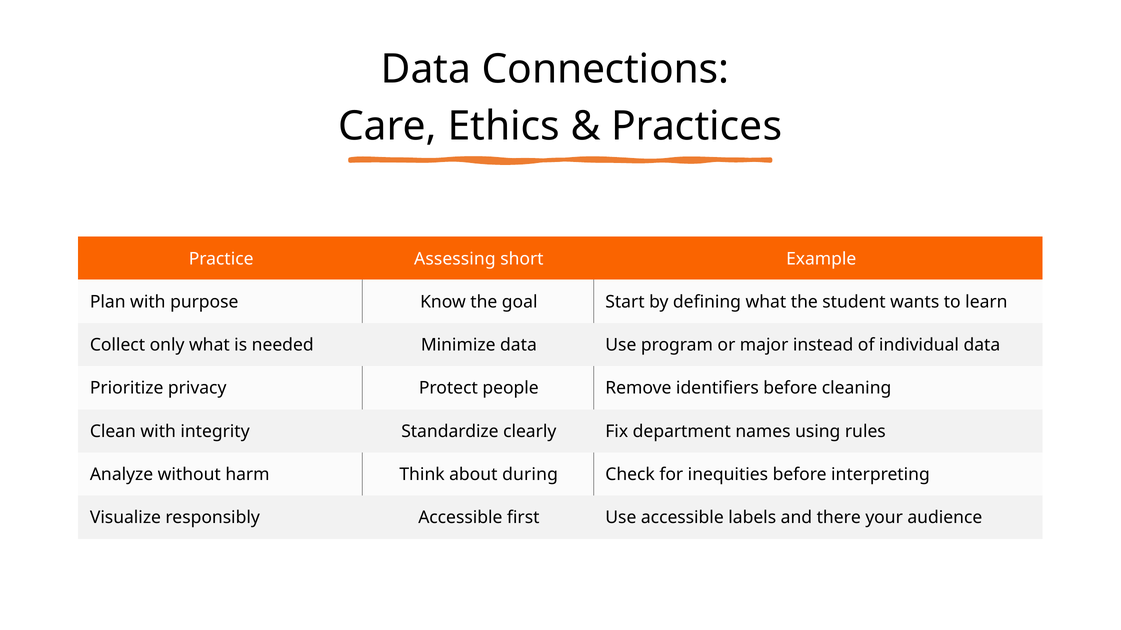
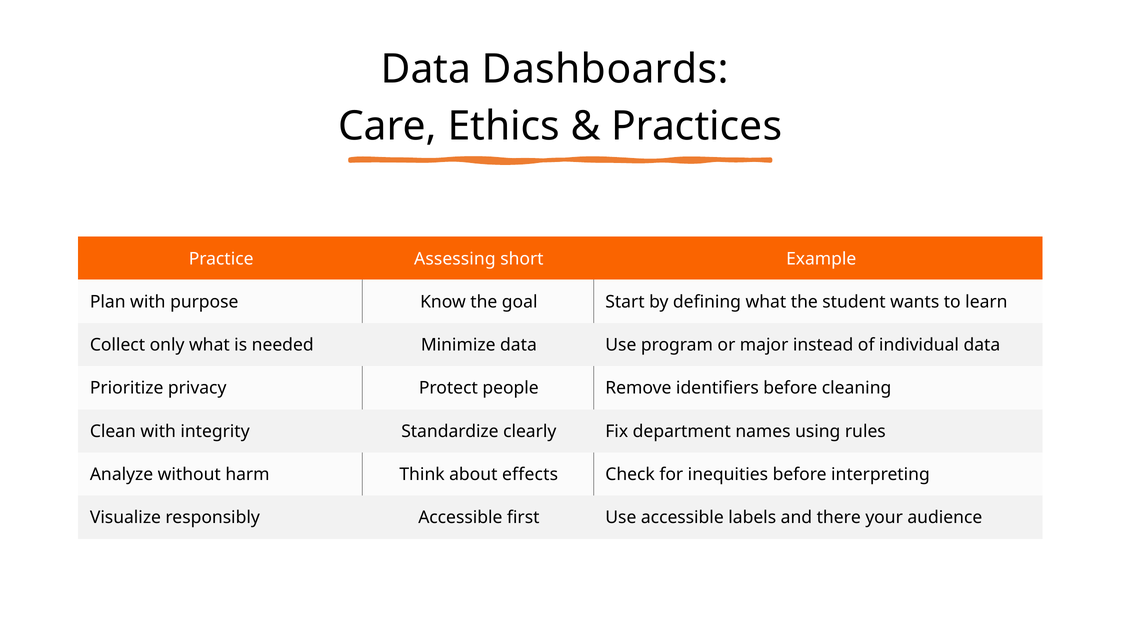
Connections: Connections -> Dashboards
during: during -> effects
